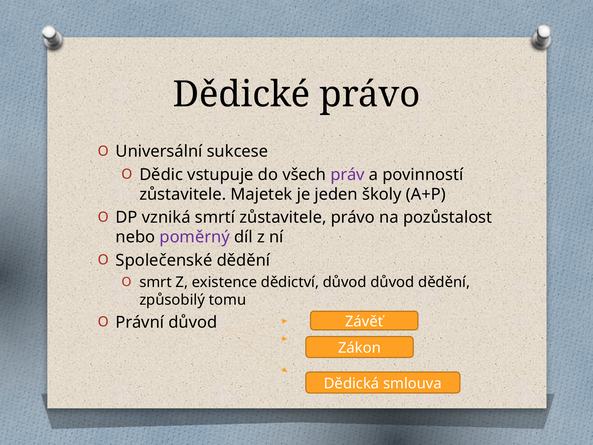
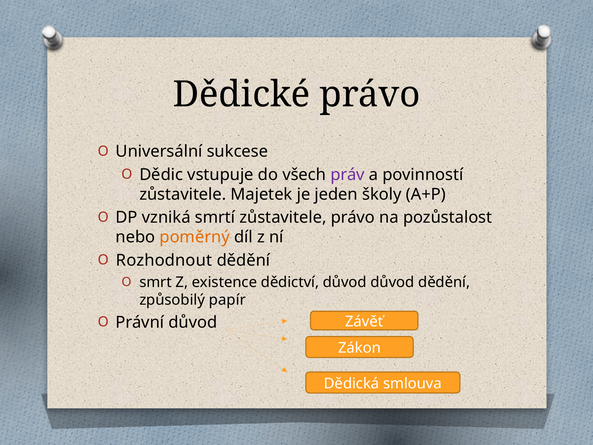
poměrný colour: purple -> orange
Společenské: Společenské -> Rozhodnout
tomu: tomu -> papír
